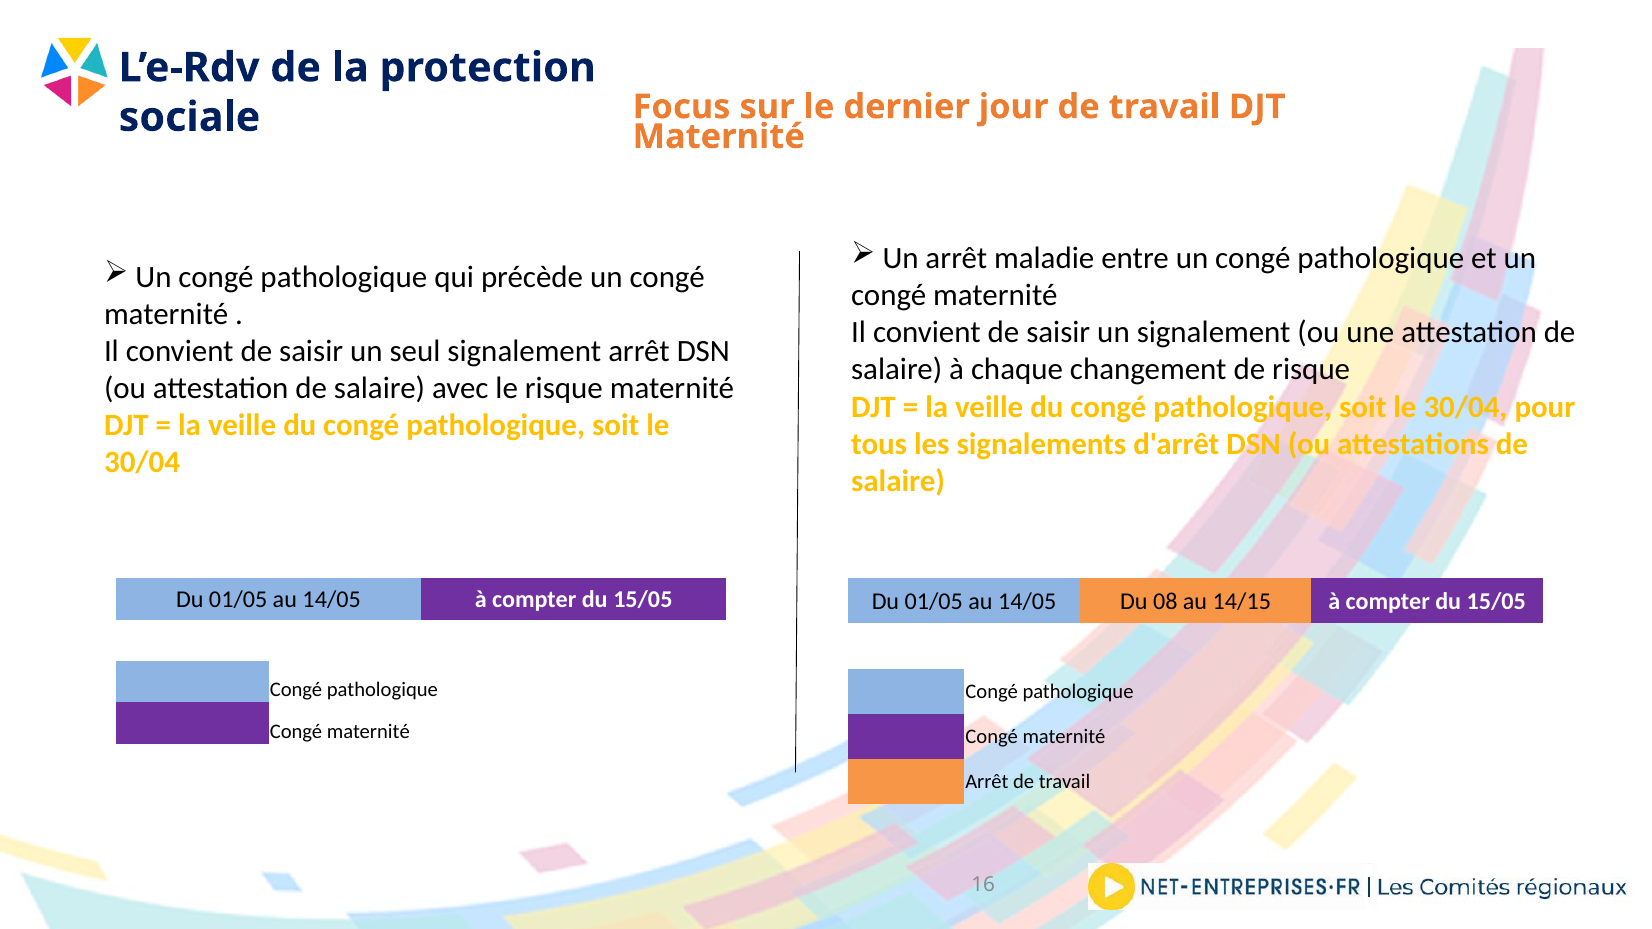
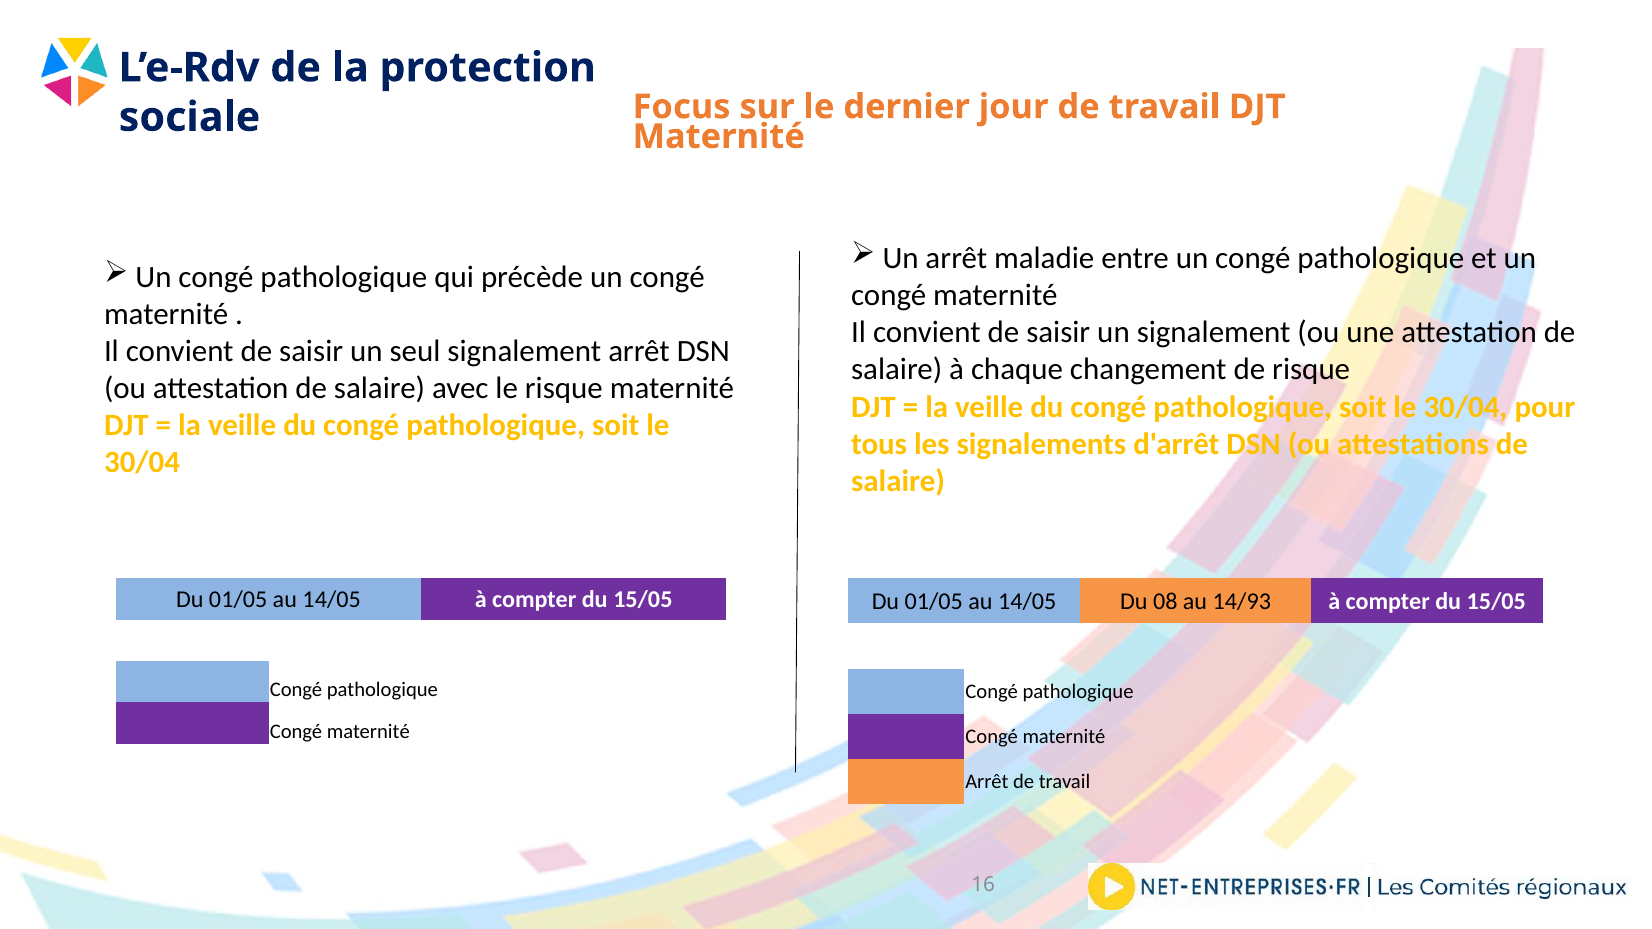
14/15: 14/15 -> 14/93
